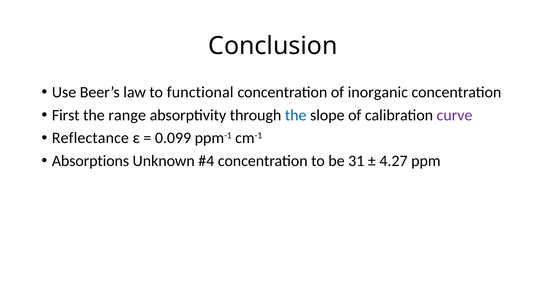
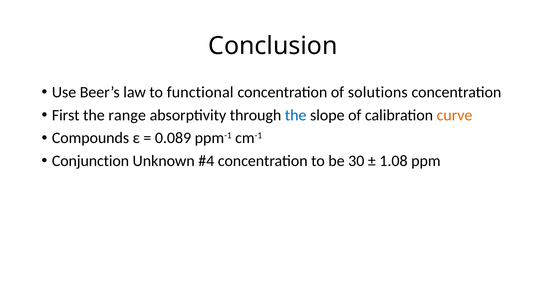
inorganic: inorganic -> solutions
curve colour: purple -> orange
Reflectance: Reflectance -> Compounds
0.099: 0.099 -> 0.089
Absorptions: Absorptions -> Conjunction
31: 31 -> 30
4.27: 4.27 -> 1.08
